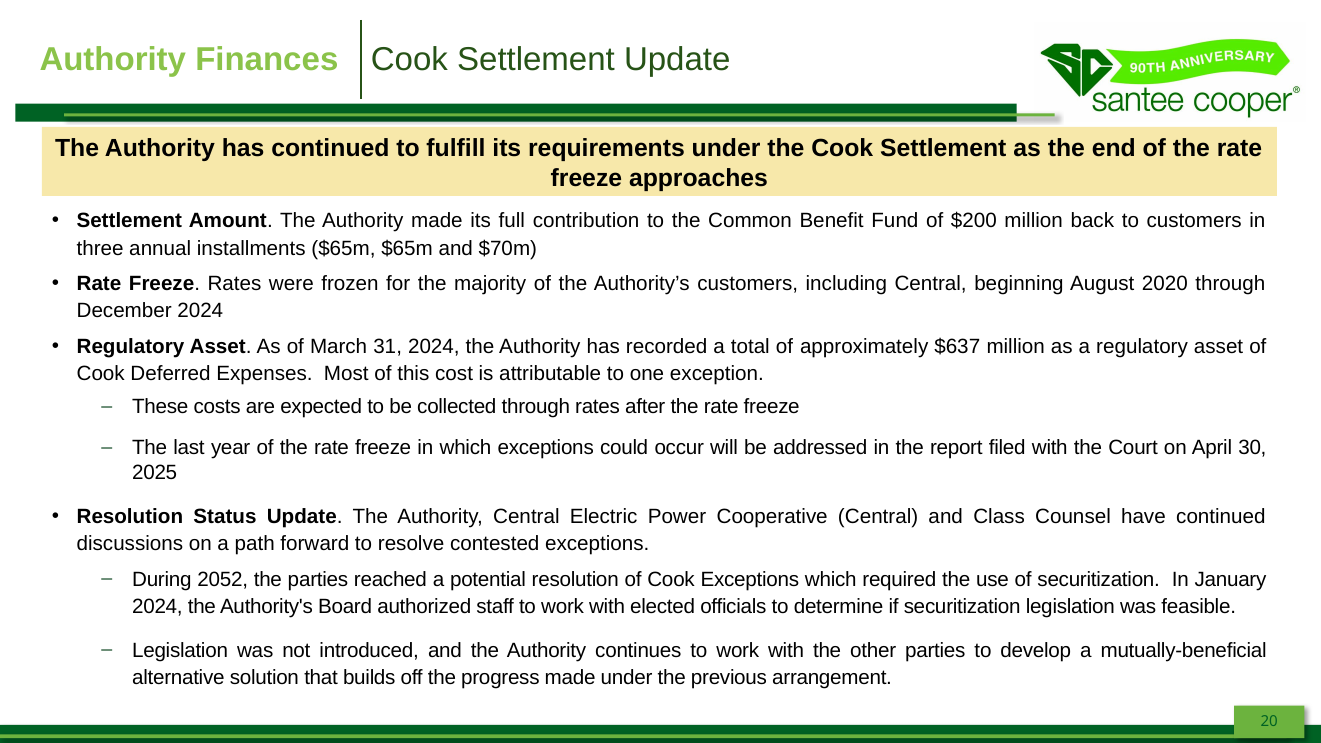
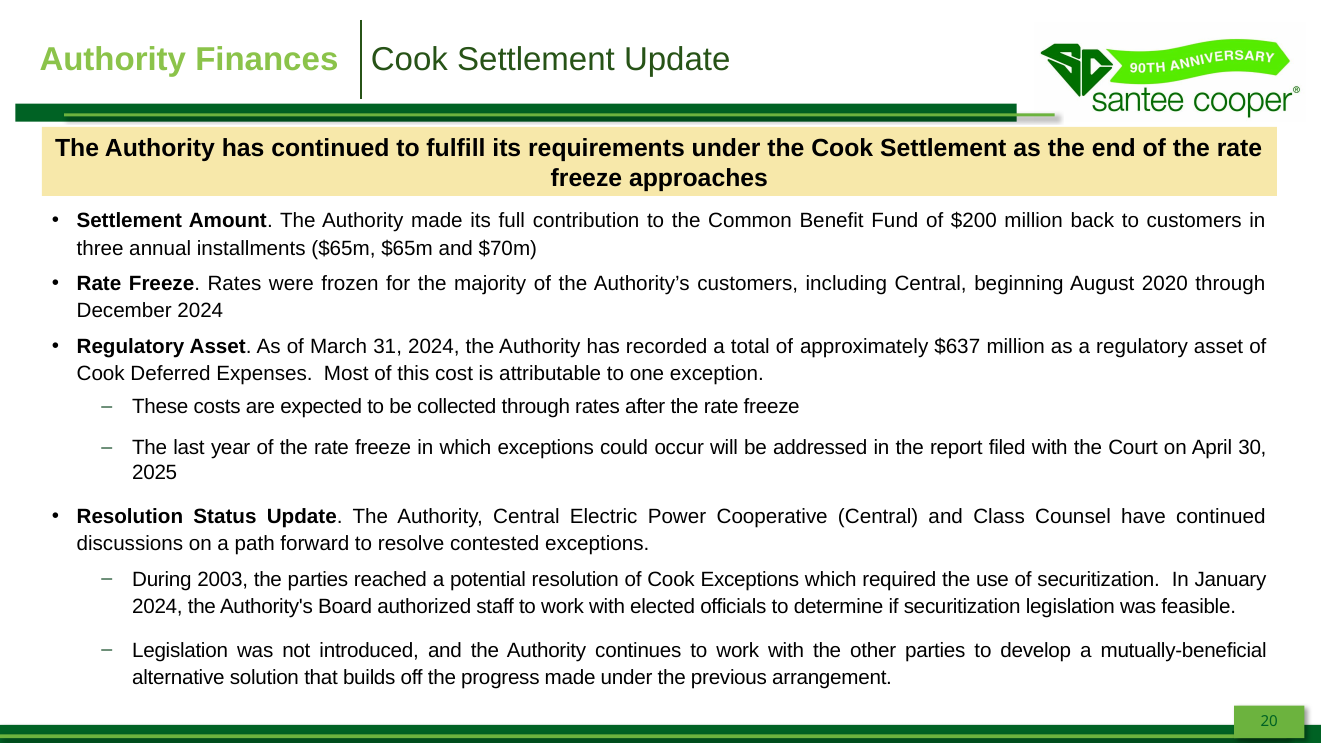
2052: 2052 -> 2003
